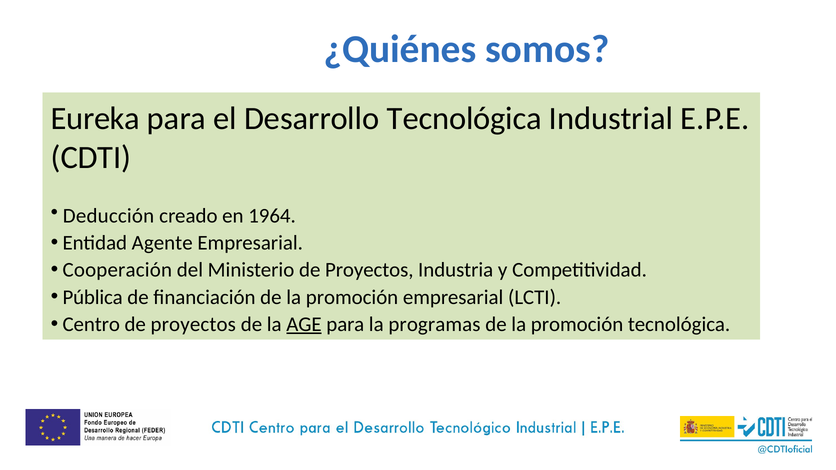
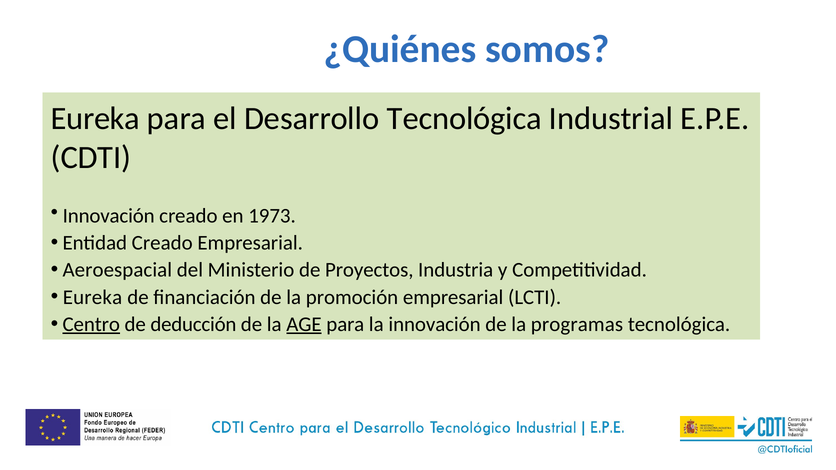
Deducción at (109, 216): Deducción -> Innovación
1964: 1964 -> 1973
Entidad Agente: Agente -> Creado
Cooperación: Cooperación -> Aeroespacial
Pública at (93, 297): Pública -> Eureka
Centro underline: none -> present
proyectos at (193, 325): proyectos -> deducción
la programas: programas -> innovación
promoción at (577, 325): promoción -> programas
